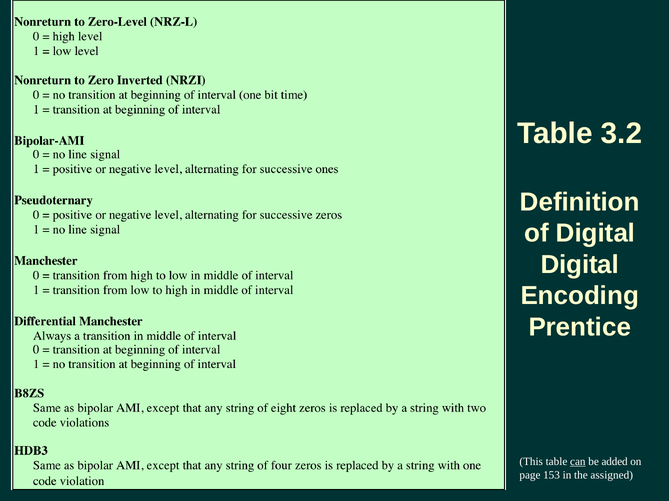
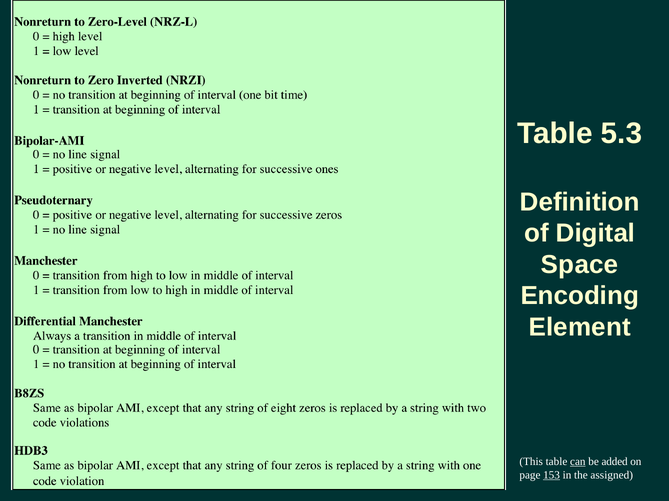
3.2: 3.2 -> 5.3
Digital at (580, 265): Digital -> Space
Prentice: Prentice -> Element
153 underline: none -> present
